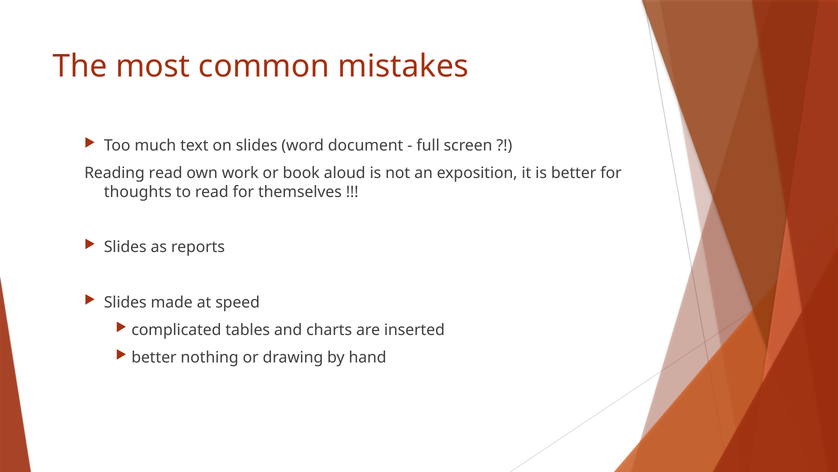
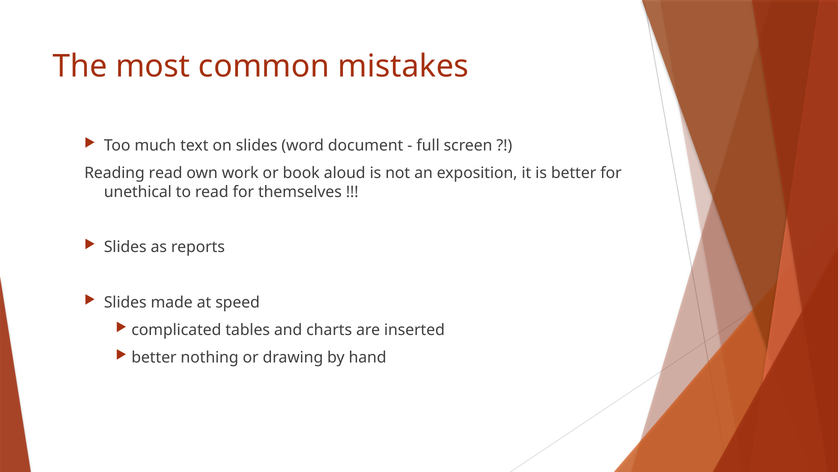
thoughts: thoughts -> unethical
